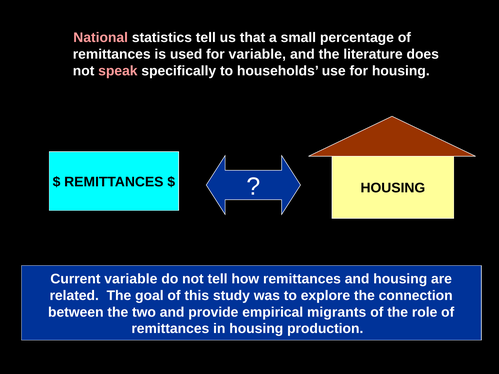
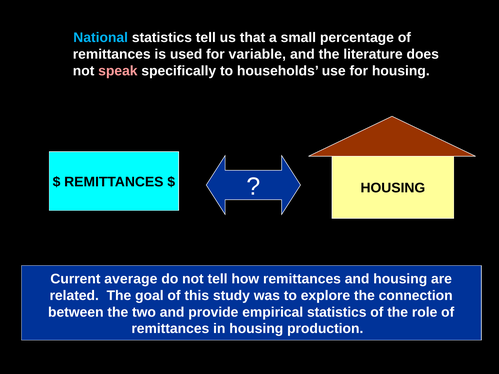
National colour: pink -> light blue
Current variable: variable -> average
empirical migrants: migrants -> statistics
